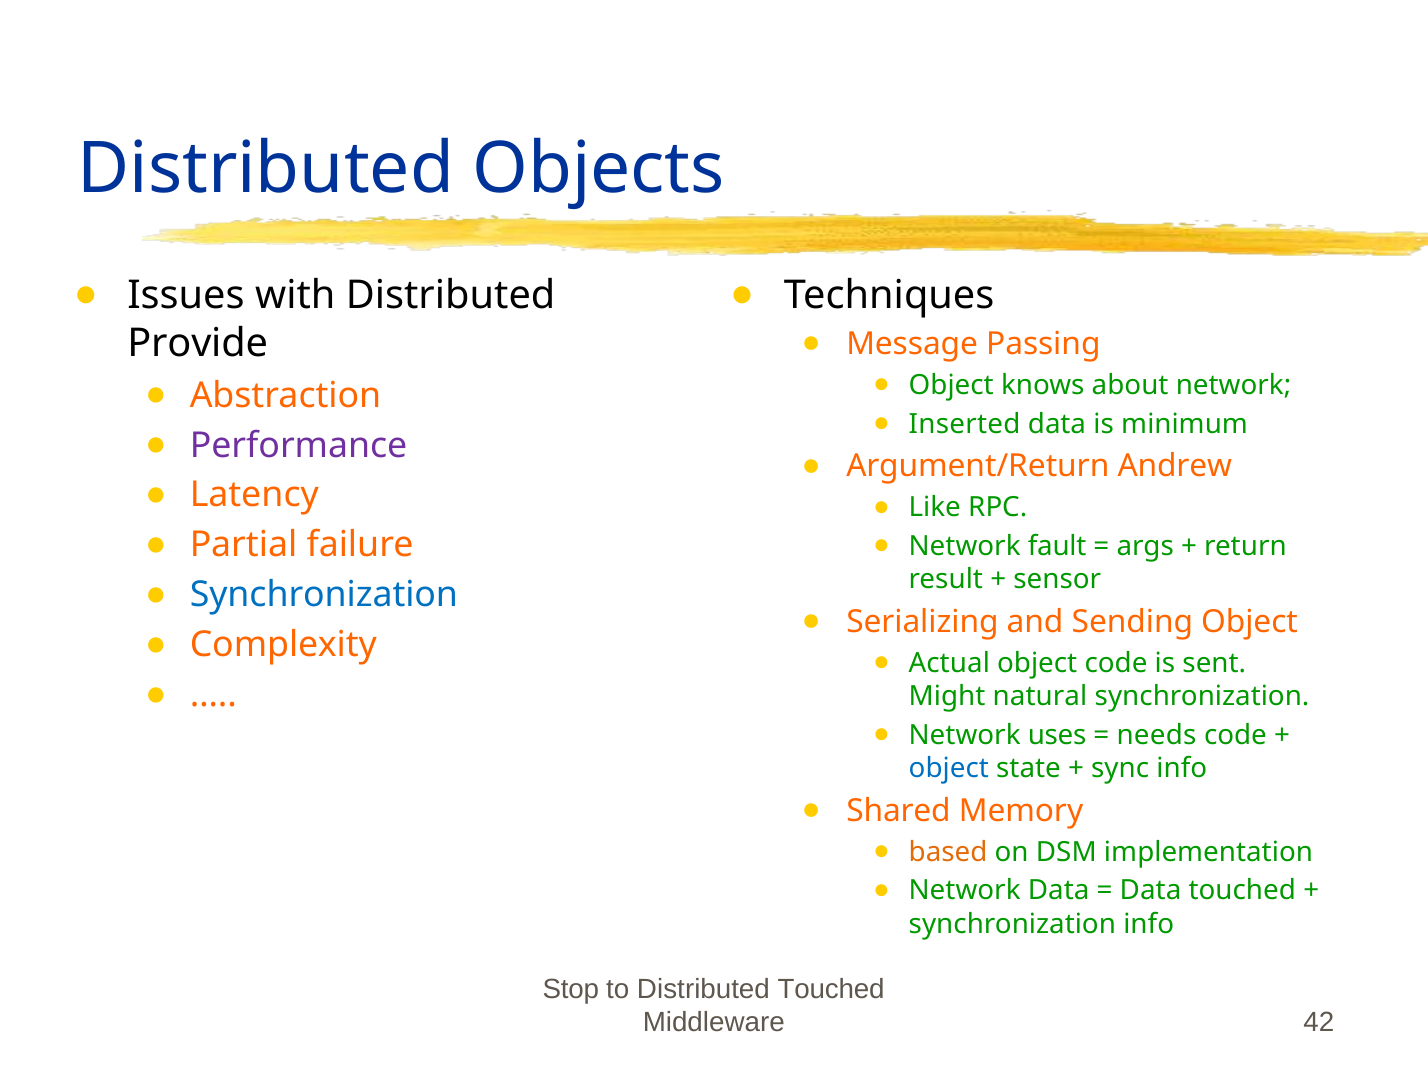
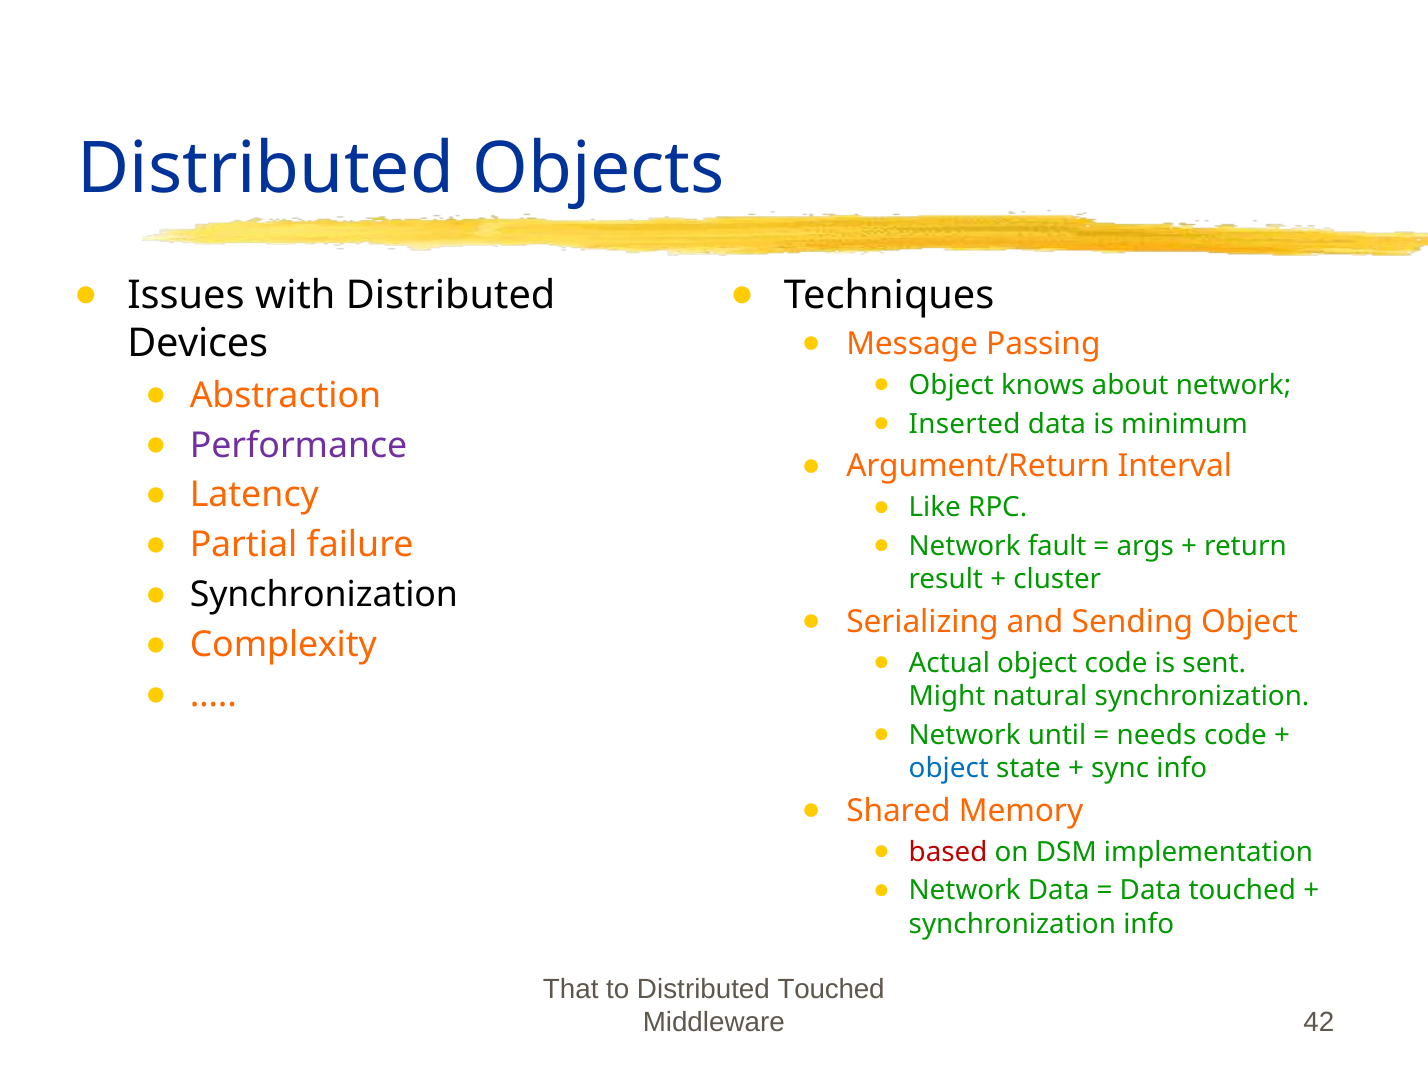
Provide: Provide -> Devices
Andrew: Andrew -> Interval
sensor: sensor -> cluster
Synchronization at (324, 595) colour: blue -> black
uses: uses -> until
based colour: orange -> red
Stop: Stop -> That
